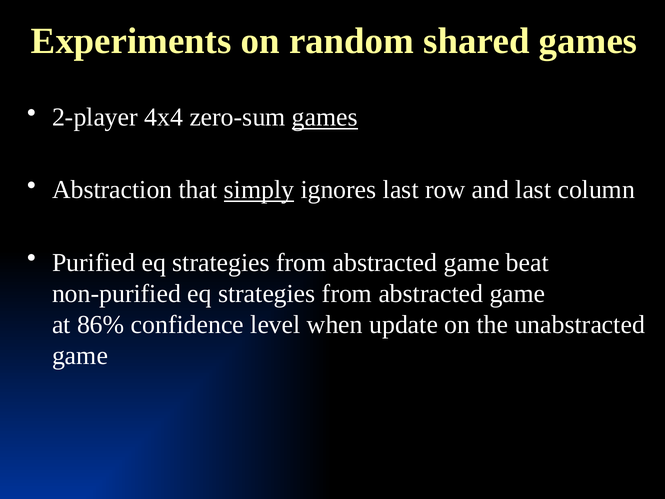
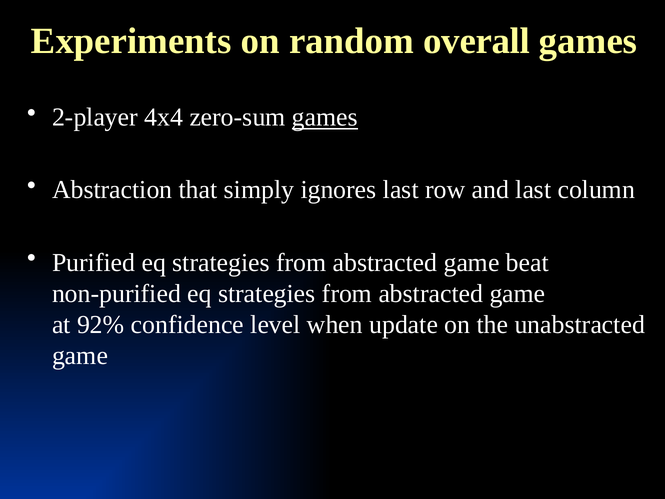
shared: shared -> overall
simply underline: present -> none
86%: 86% -> 92%
